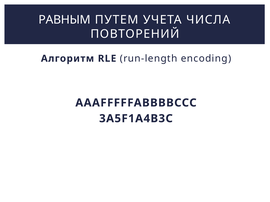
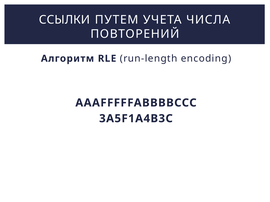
РАВНЫМ: РАВНЫМ -> ССЫЛКИ
